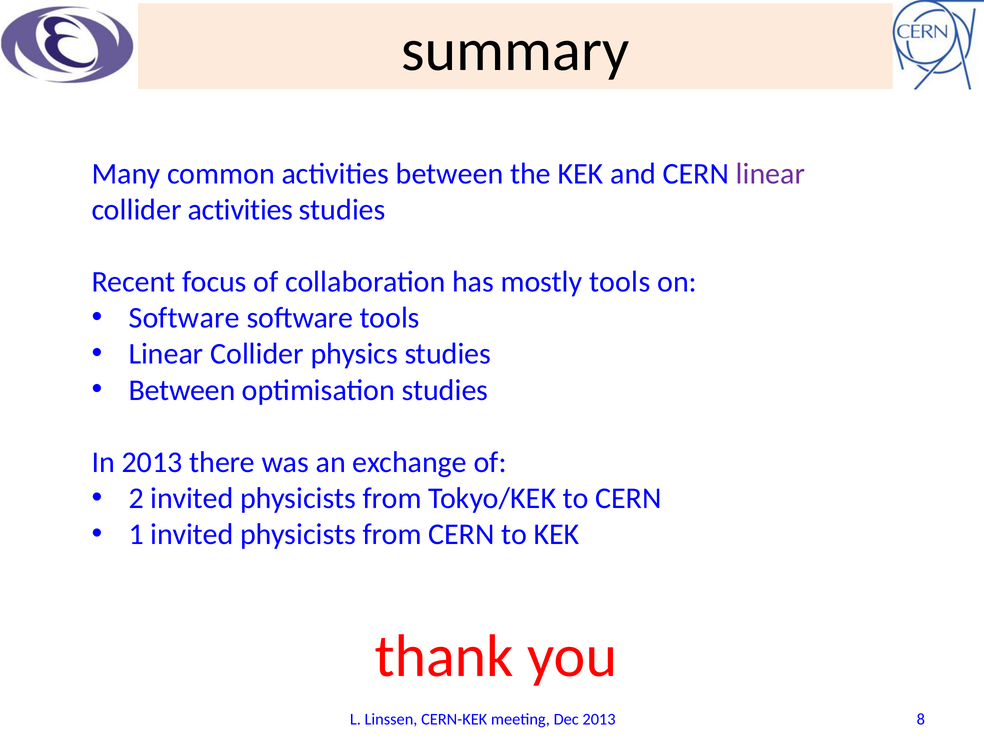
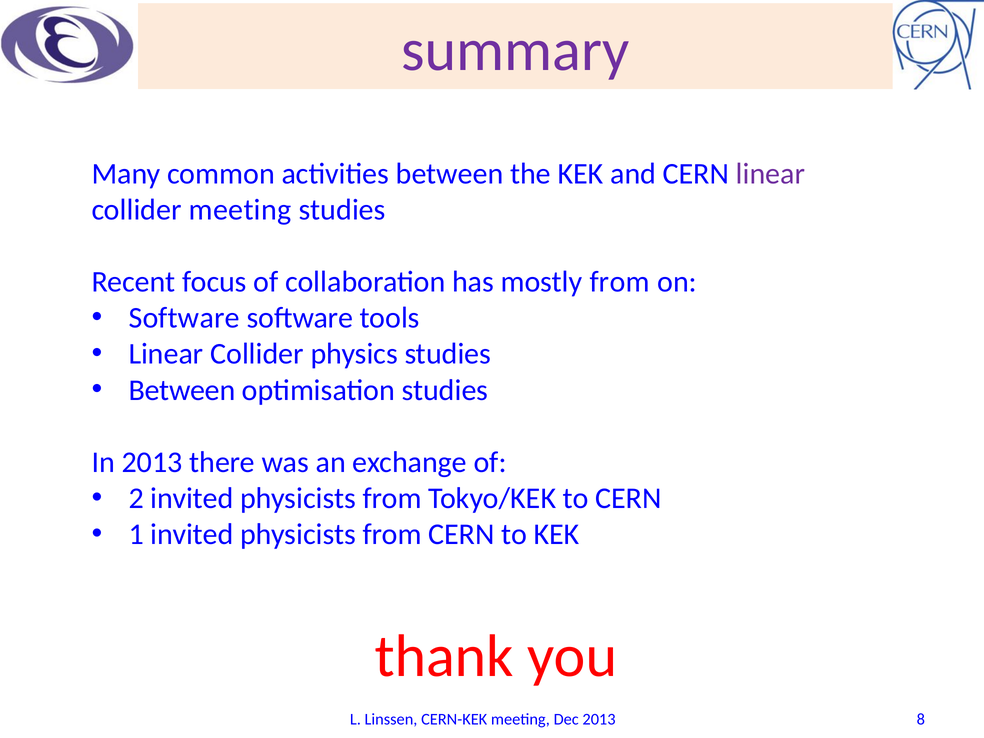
summary colour: black -> purple
collider activities: activities -> meeting
mostly tools: tools -> from
